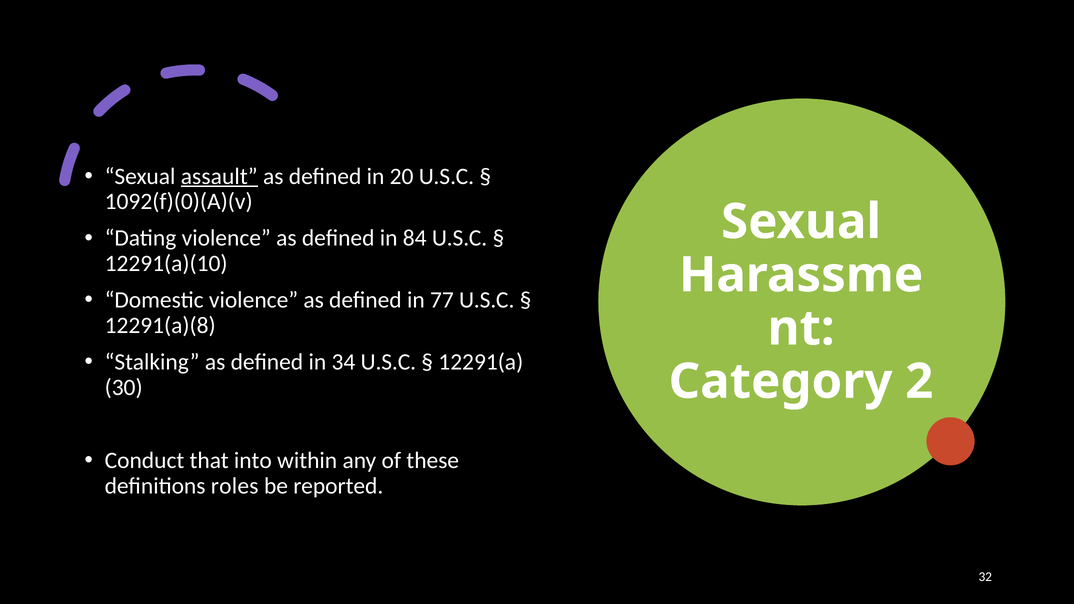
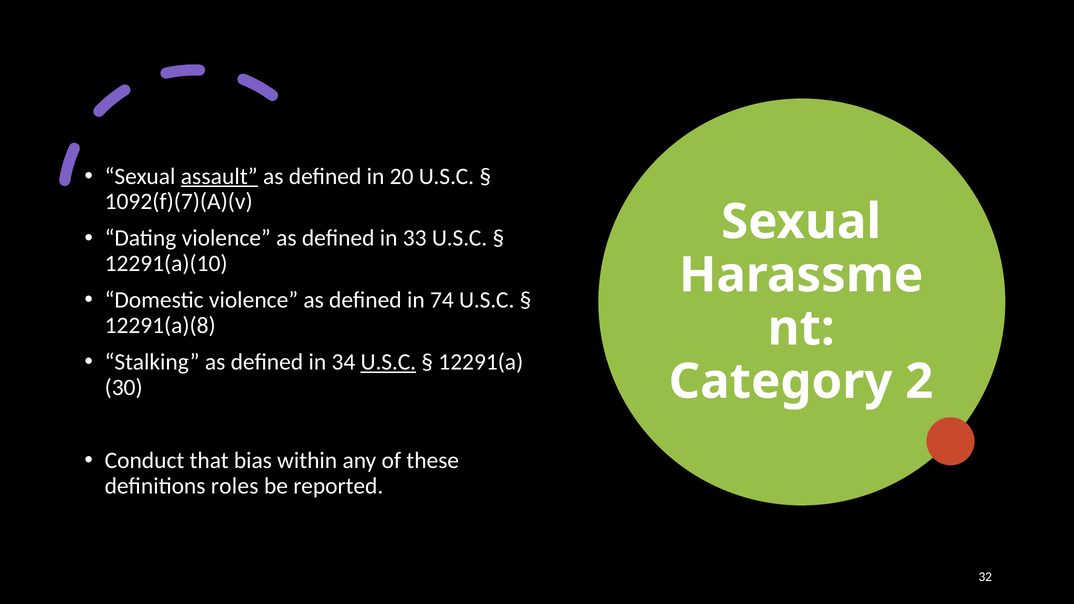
1092(f)(0)(A)(v: 1092(f)(0)(A)(v -> 1092(f)(7)(A)(v
84: 84 -> 33
77: 77 -> 74
U.S.C at (388, 362) underline: none -> present
into: into -> bias
